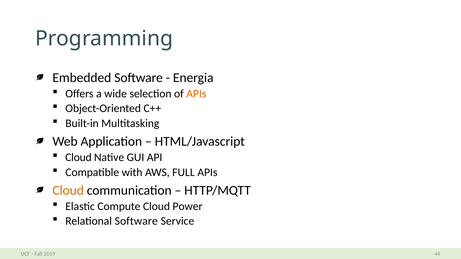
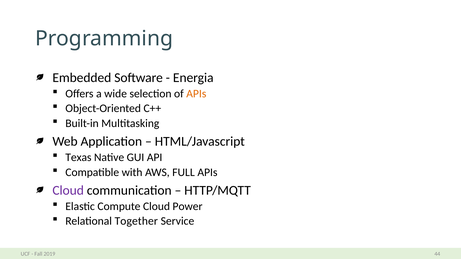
Cloud at (78, 158): Cloud -> Texas
Cloud at (68, 191) colour: orange -> purple
Relational Software: Software -> Together
